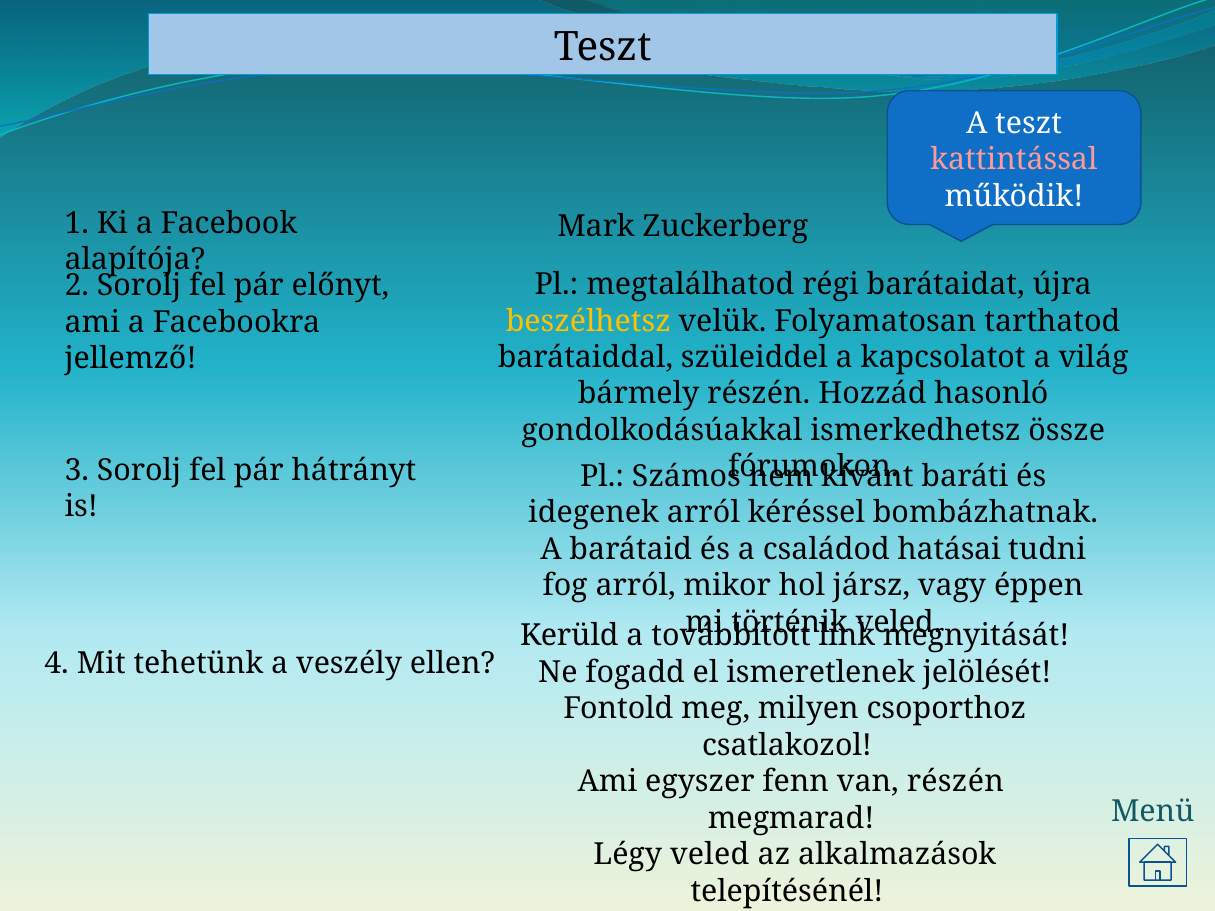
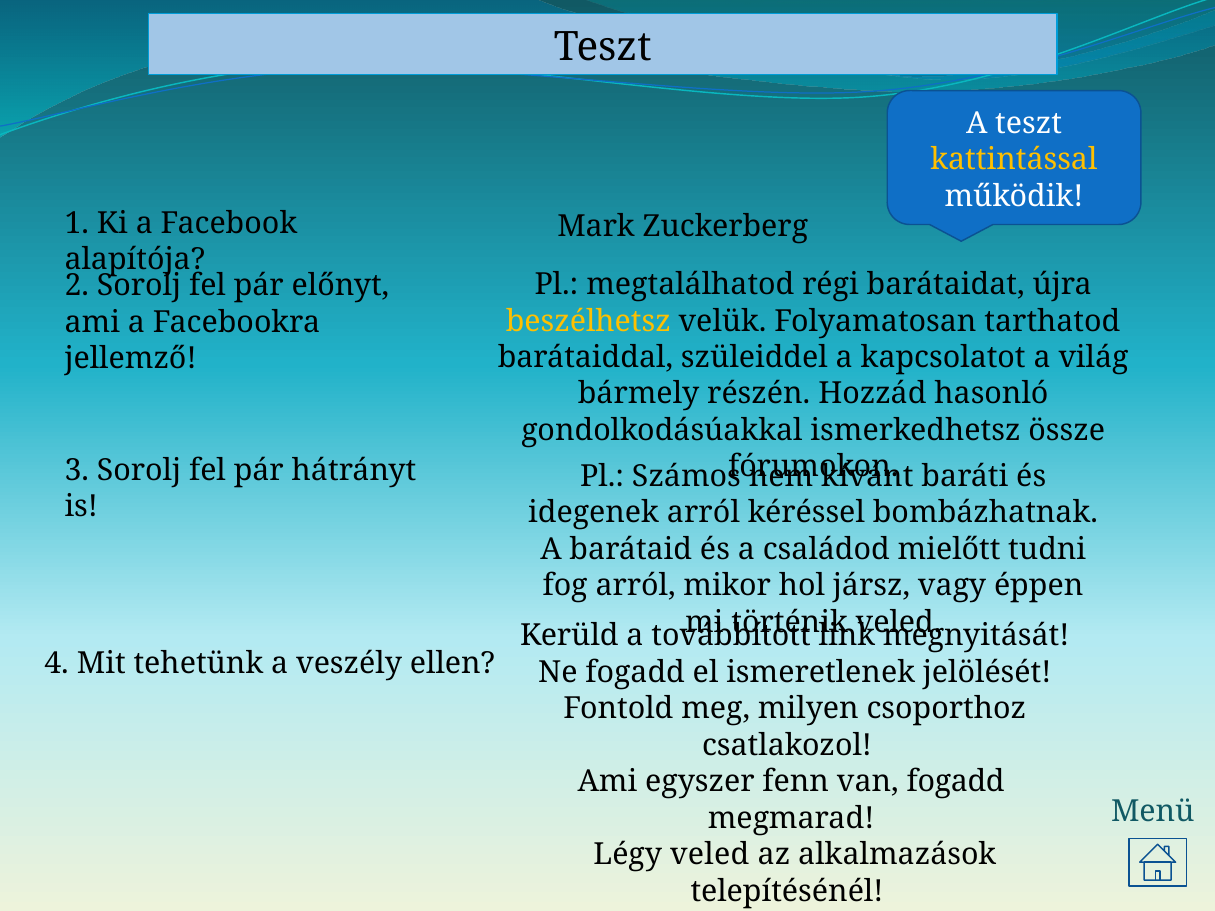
kattintással colour: pink -> yellow
családod hatásai: hatásai -> mielőtt
van részén: részén -> fogadd
